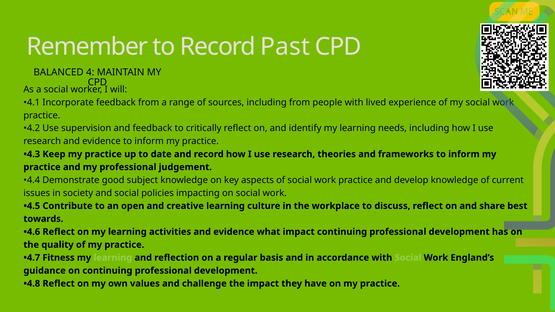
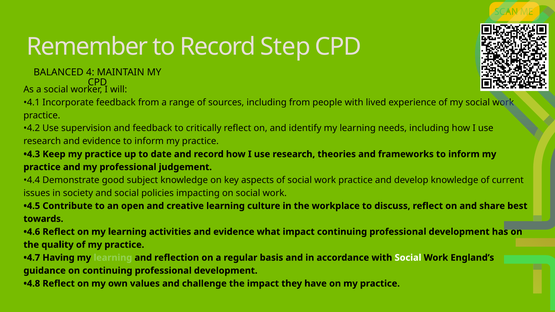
Past: Past -> Step
Fitness: Fitness -> Having
Social at (408, 258) colour: light green -> white
